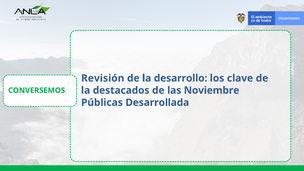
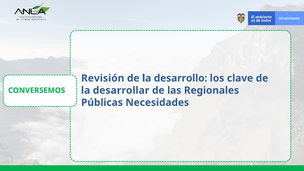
destacados: destacados -> desarrollar
Noviembre: Noviembre -> Regionales
Desarrollada: Desarrollada -> Necesidades
